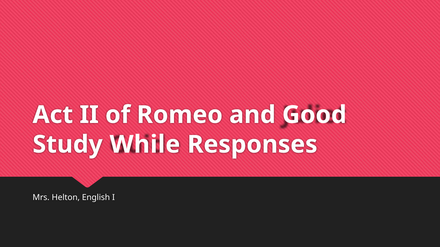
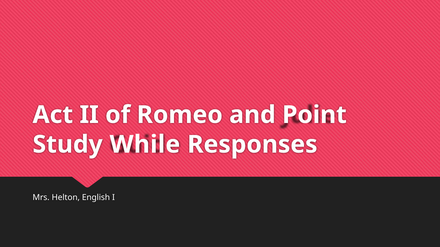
Good: Good -> Point
